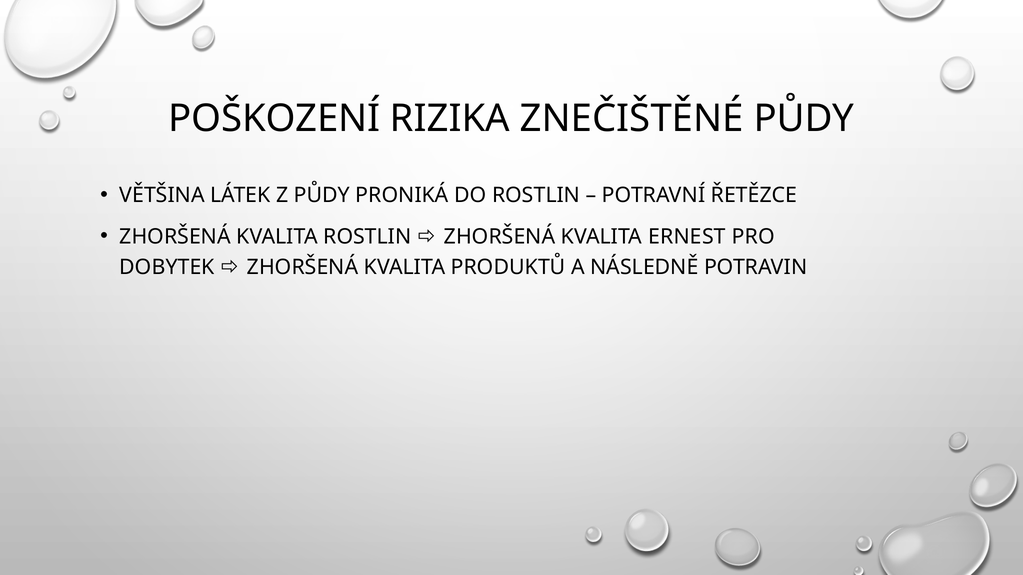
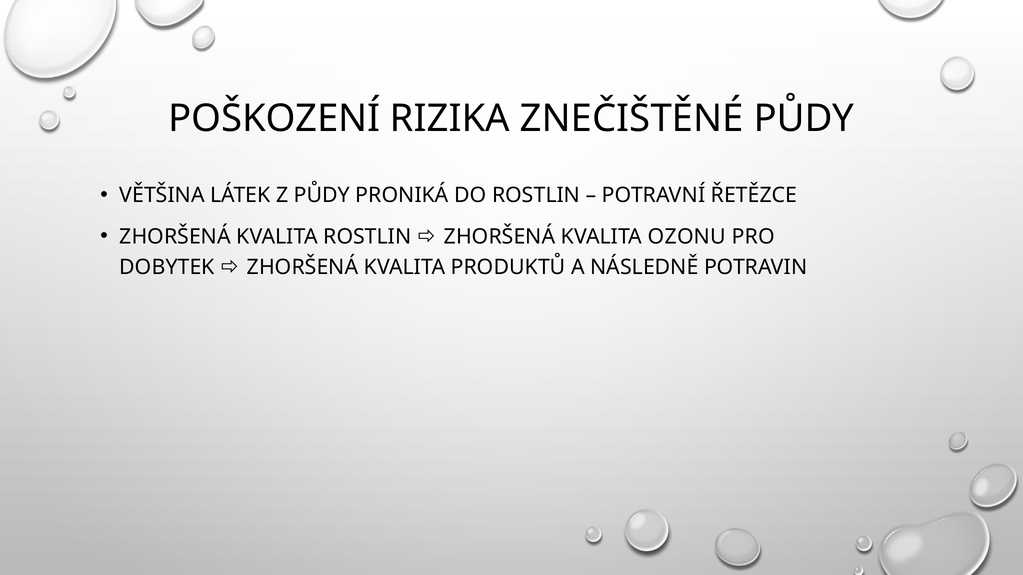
ERNEST: ERNEST -> OZONU
